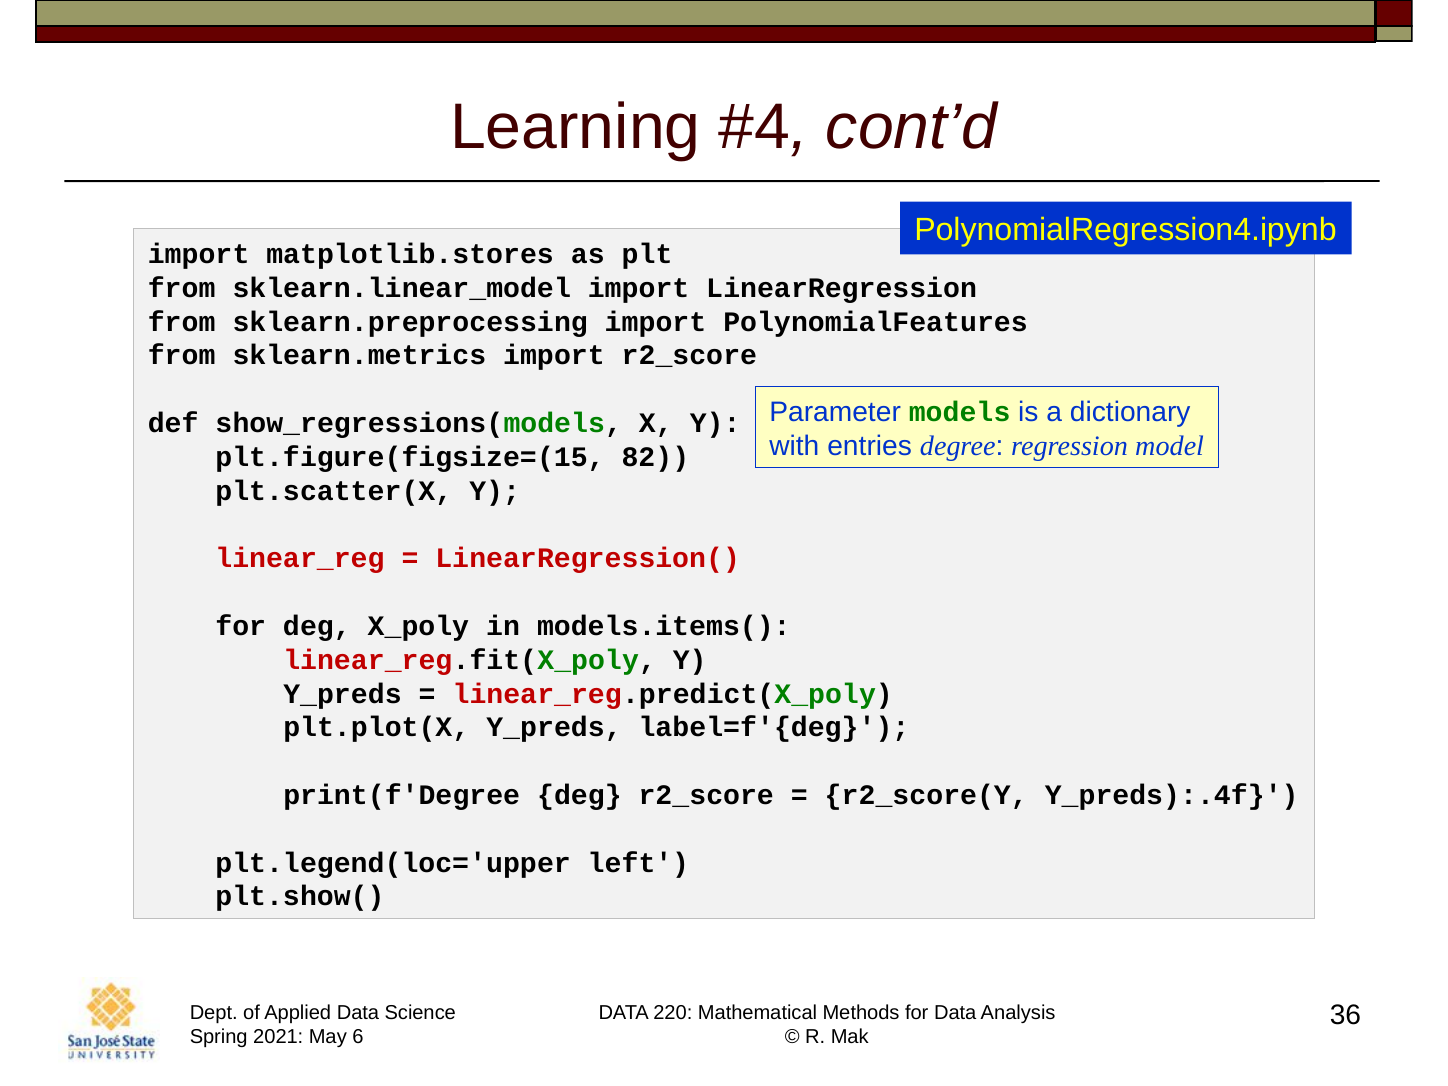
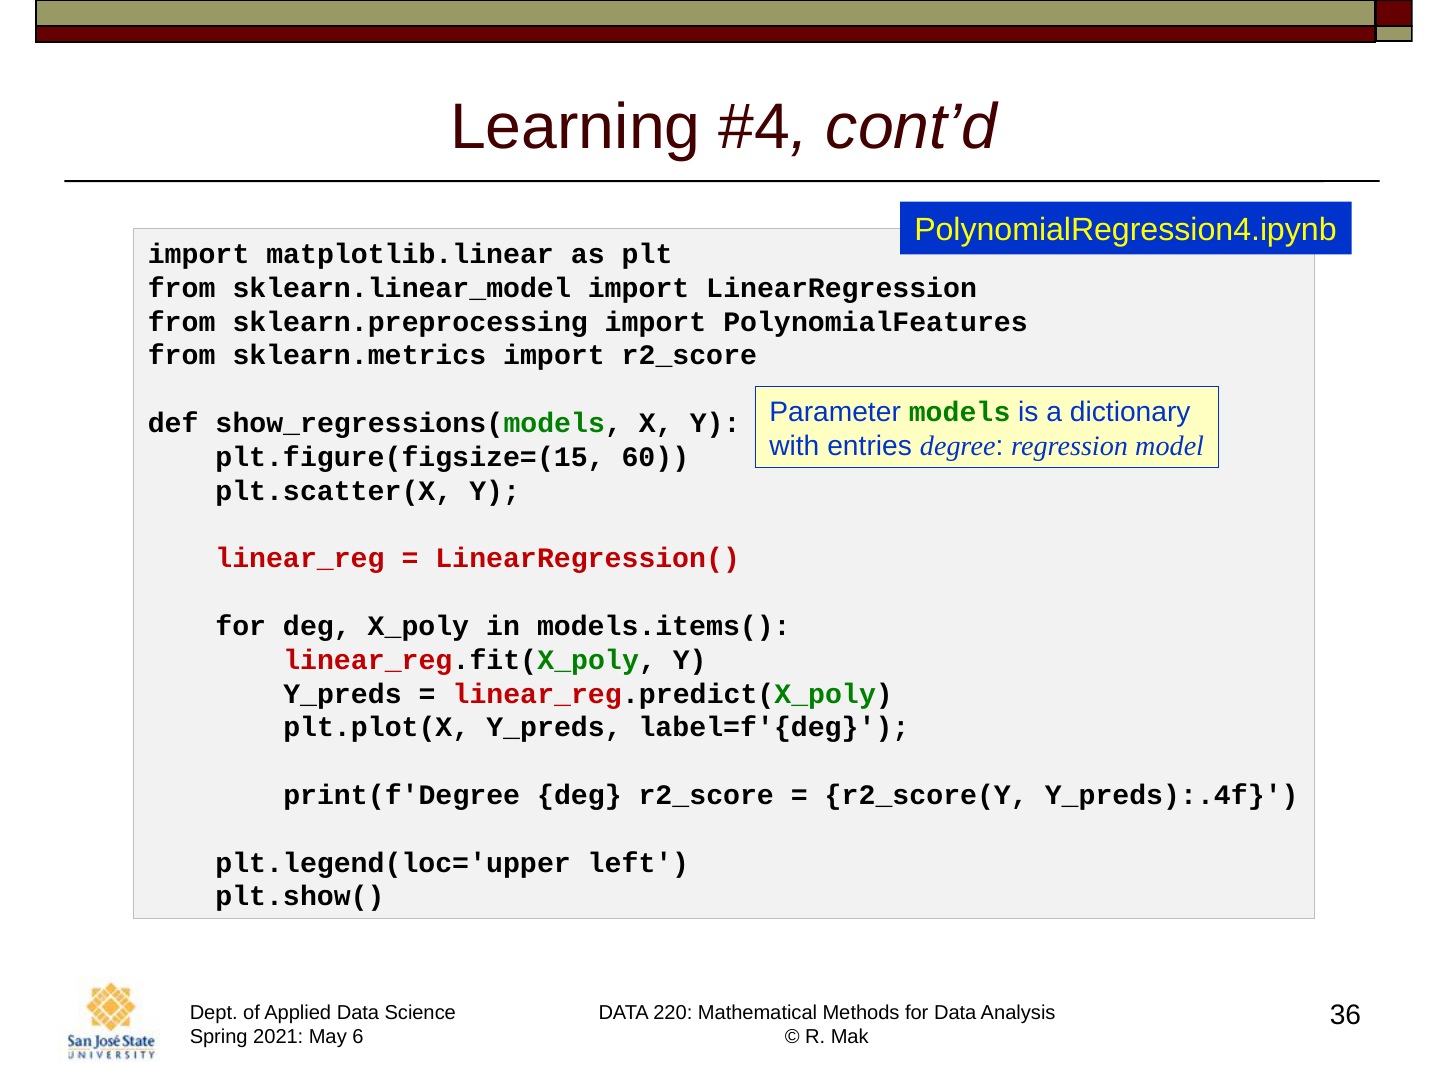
matplotlib.stores: matplotlib.stores -> matplotlib.linear
82: 82 -> 60
